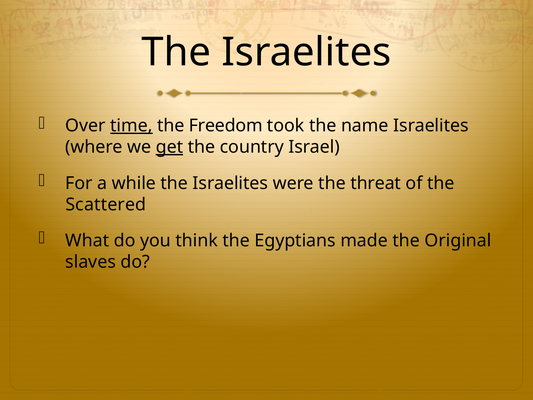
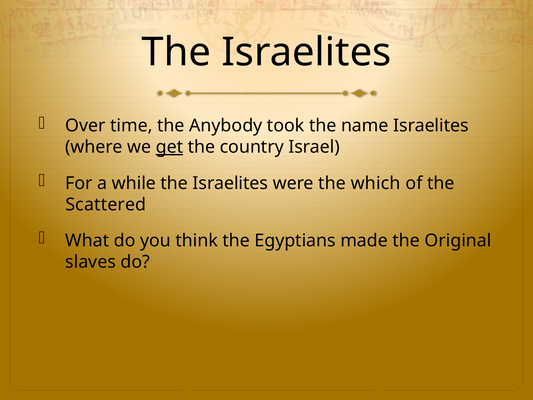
time underline: present -> none
Freedom: Freedom -> Anybody
threat: threat -> which
